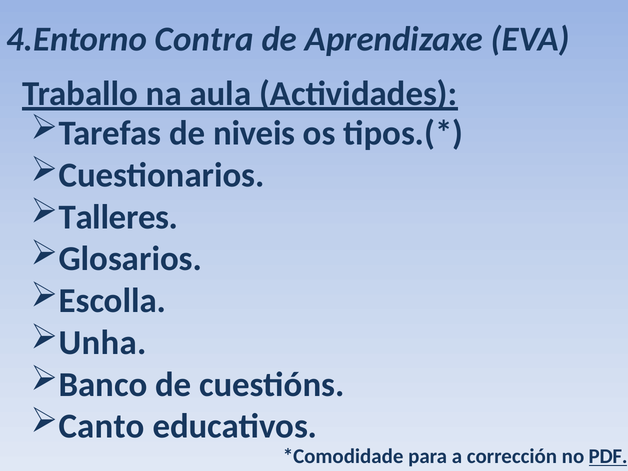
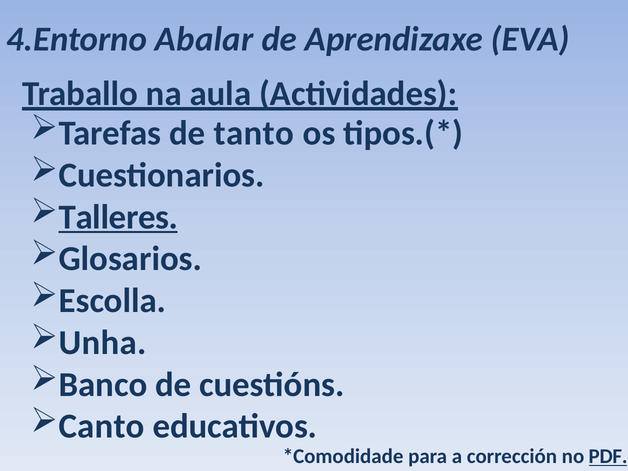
Contra: Contra -> Abalar
niveis: niveis -> tanto
Talleres underline: none -> present
